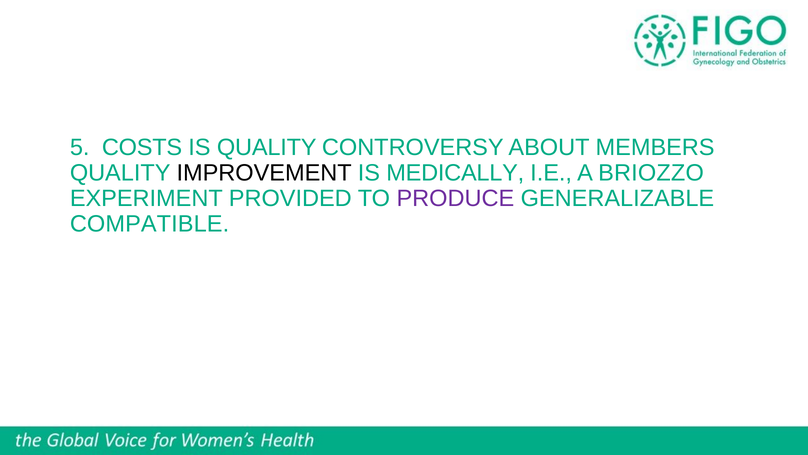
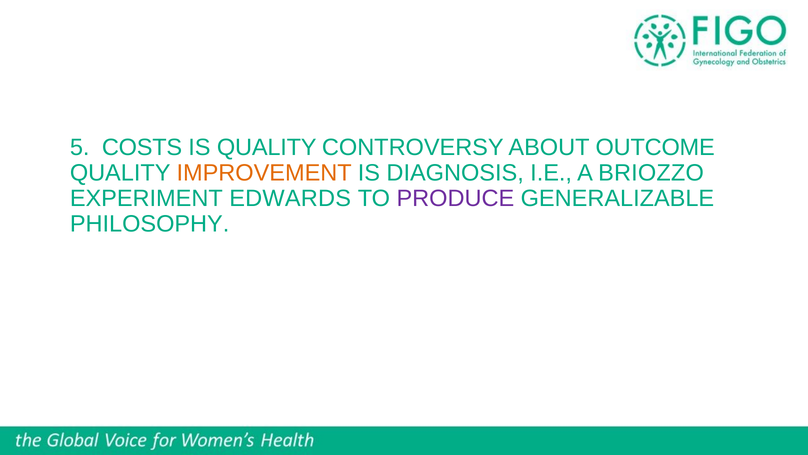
MEMBERS: MEMBERS -> OUTCOME
IMPROVEMENT colour: black -> orange
MEDICALLY: MEDICALLY -> DIAGNOSIS
PROVIDED: PROVIDED -> EDWARDS
COMPATIBLE: COMPATIBLE -> PHILOSOPHY
